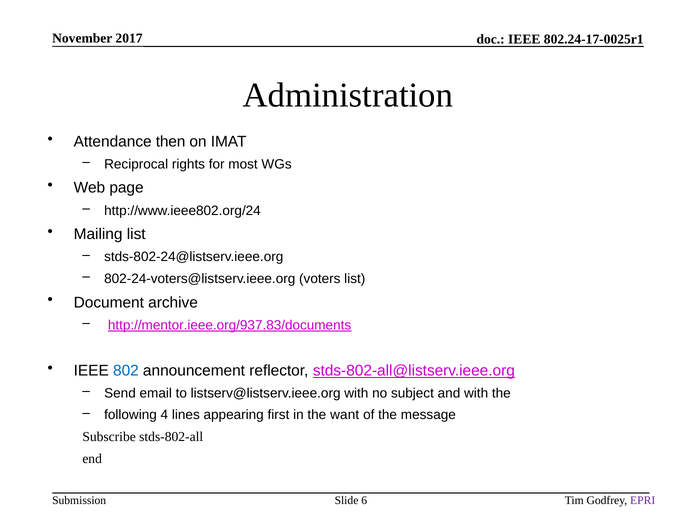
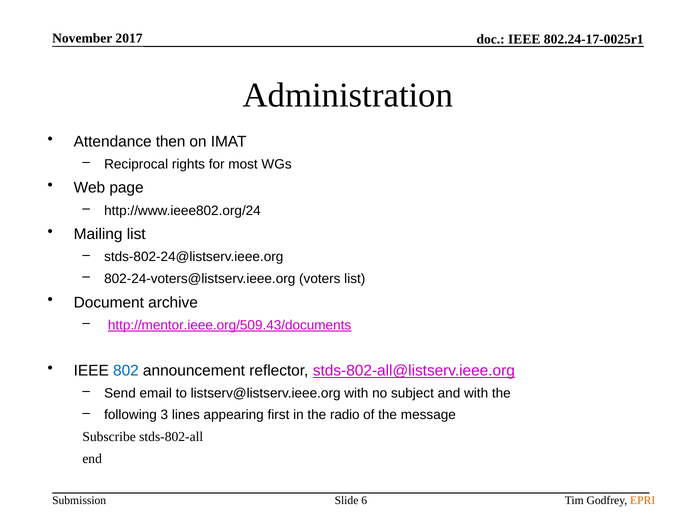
http://mentor.ieee.org/937.83/documents: http://mentor.ieee.org/937.83/documents -> http://mentor.ieee.org/509.43/documents
4: 4 -> 3
want: want -> radio
EPRI colour: purple -> orange
